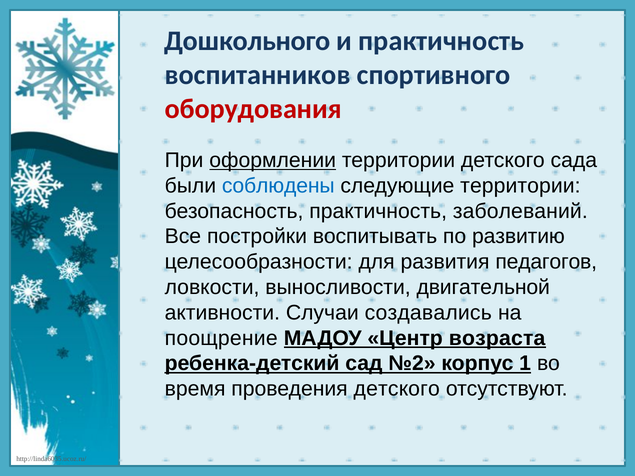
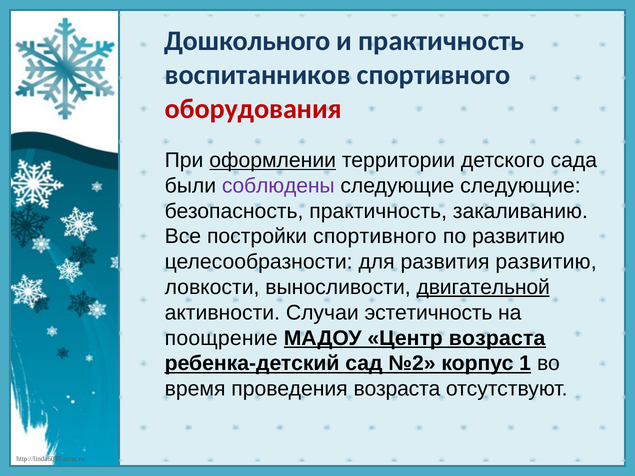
соблюдены colour: blue -> purple
следующие территории: территории -> следующие
заболеваний: заболеваний -> закаливанию
постройки воспитывать: воспитывать -> спортивного
развития педагогов: педагогов -> развитию
двигательной underline: none -> present
создавались: создавались -> эстетичность
проведения детского: детского -> возраста
